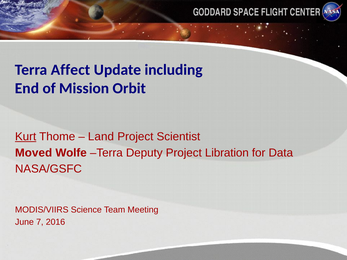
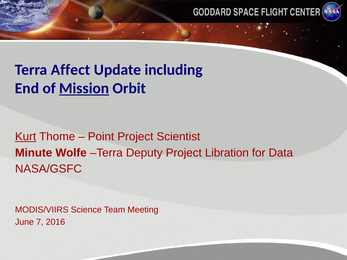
Mission underline: none -> present
Land: Land -> Point
Moved: Moved -> Minute
